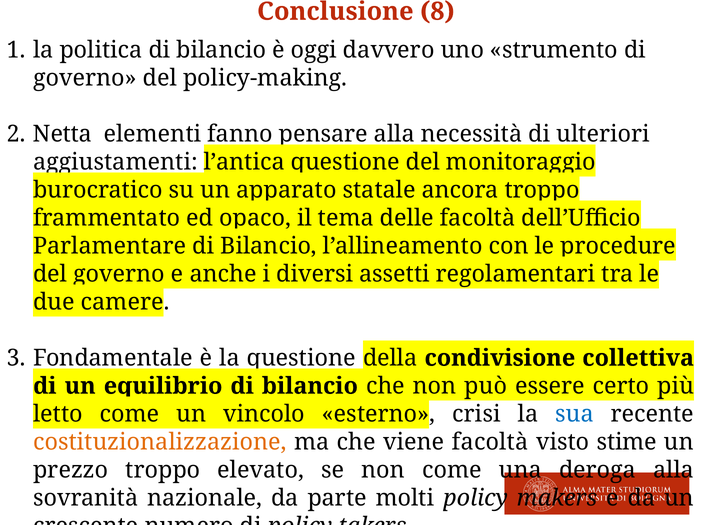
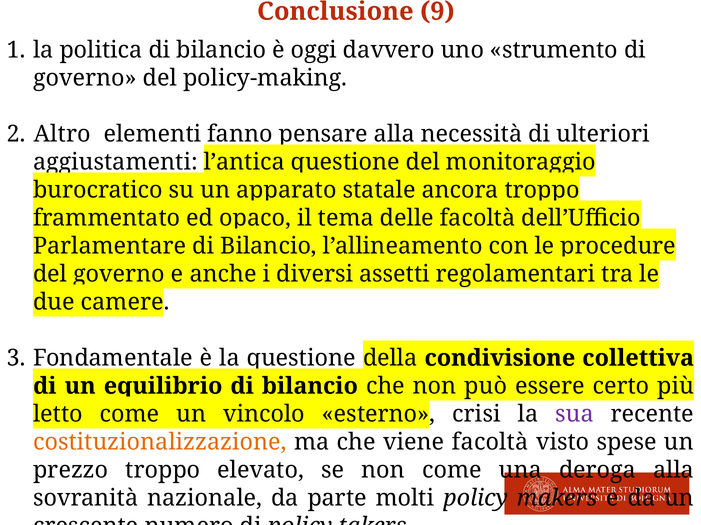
8: 8 -> 9
Netta: Netta -> Altro
sua colour: blue -> purple
stime: stime -> spese
